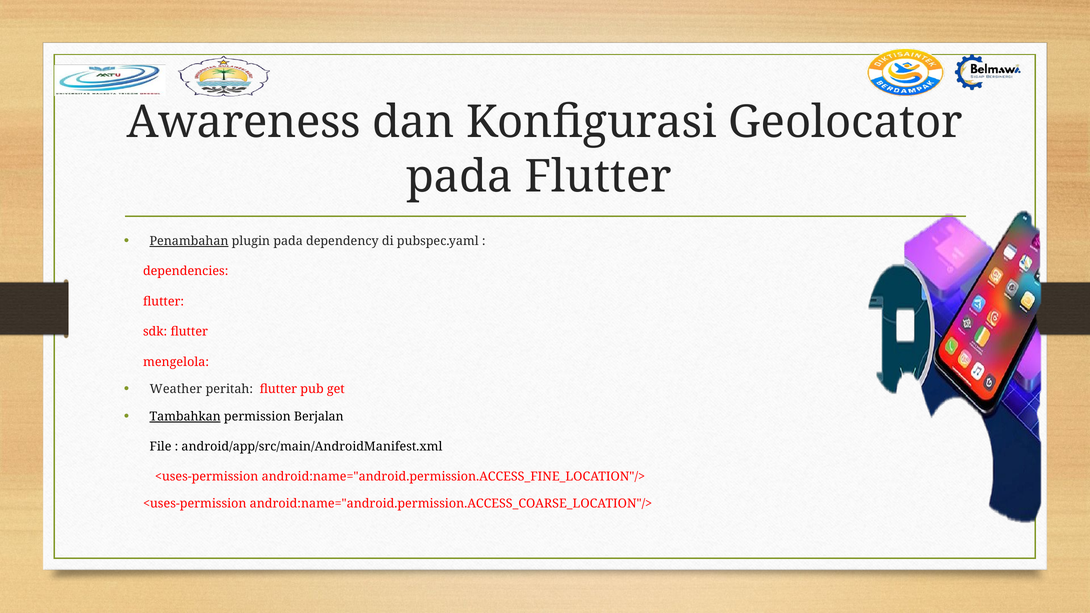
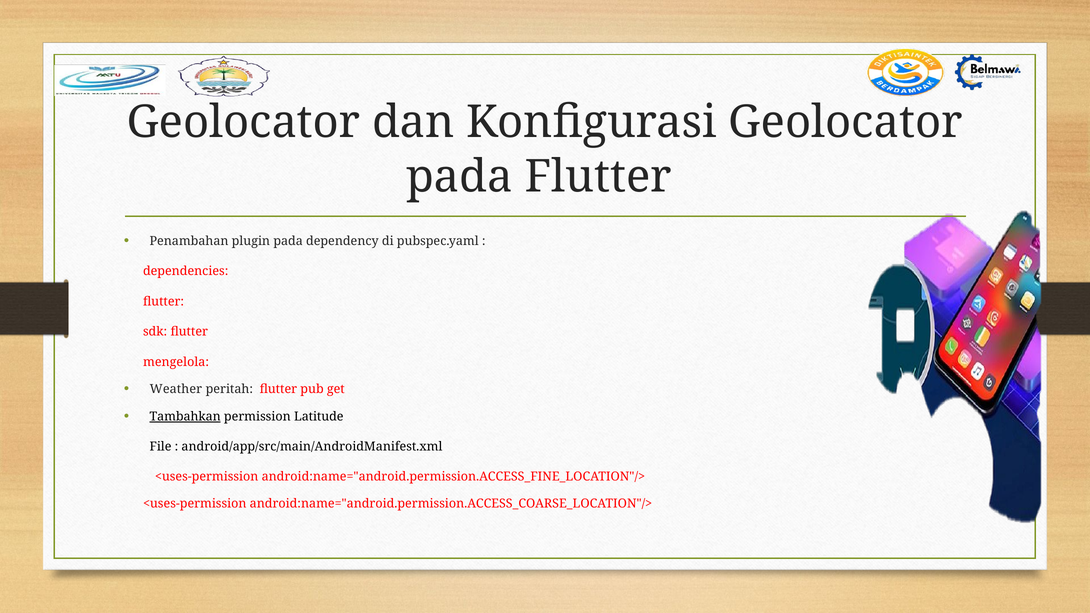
Awareness at (244, 122): Awareness -> Geolocator
Penambahan underline: present -> none
Berjalan: Berjalan -> Latitude
